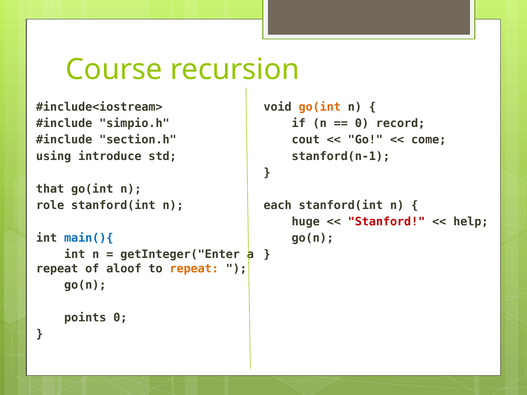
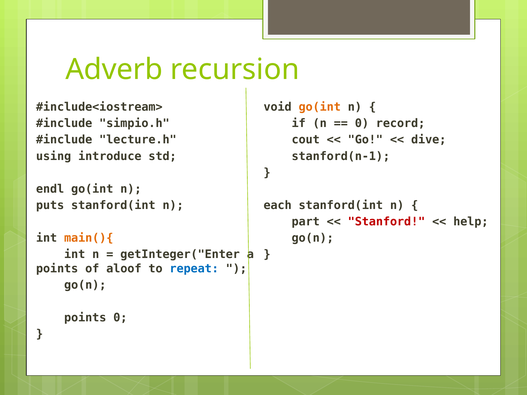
Course: Course -> Adverb
section.h: section.h -> lecture.h
come: come -> dive
that: that -> endl
role: role -> puts
huge: huge -> part
main(){ colour: blue -> orange
repeat at (57, 269): repeat -> points
repeat at (194, 269) colour: orange -> blue
